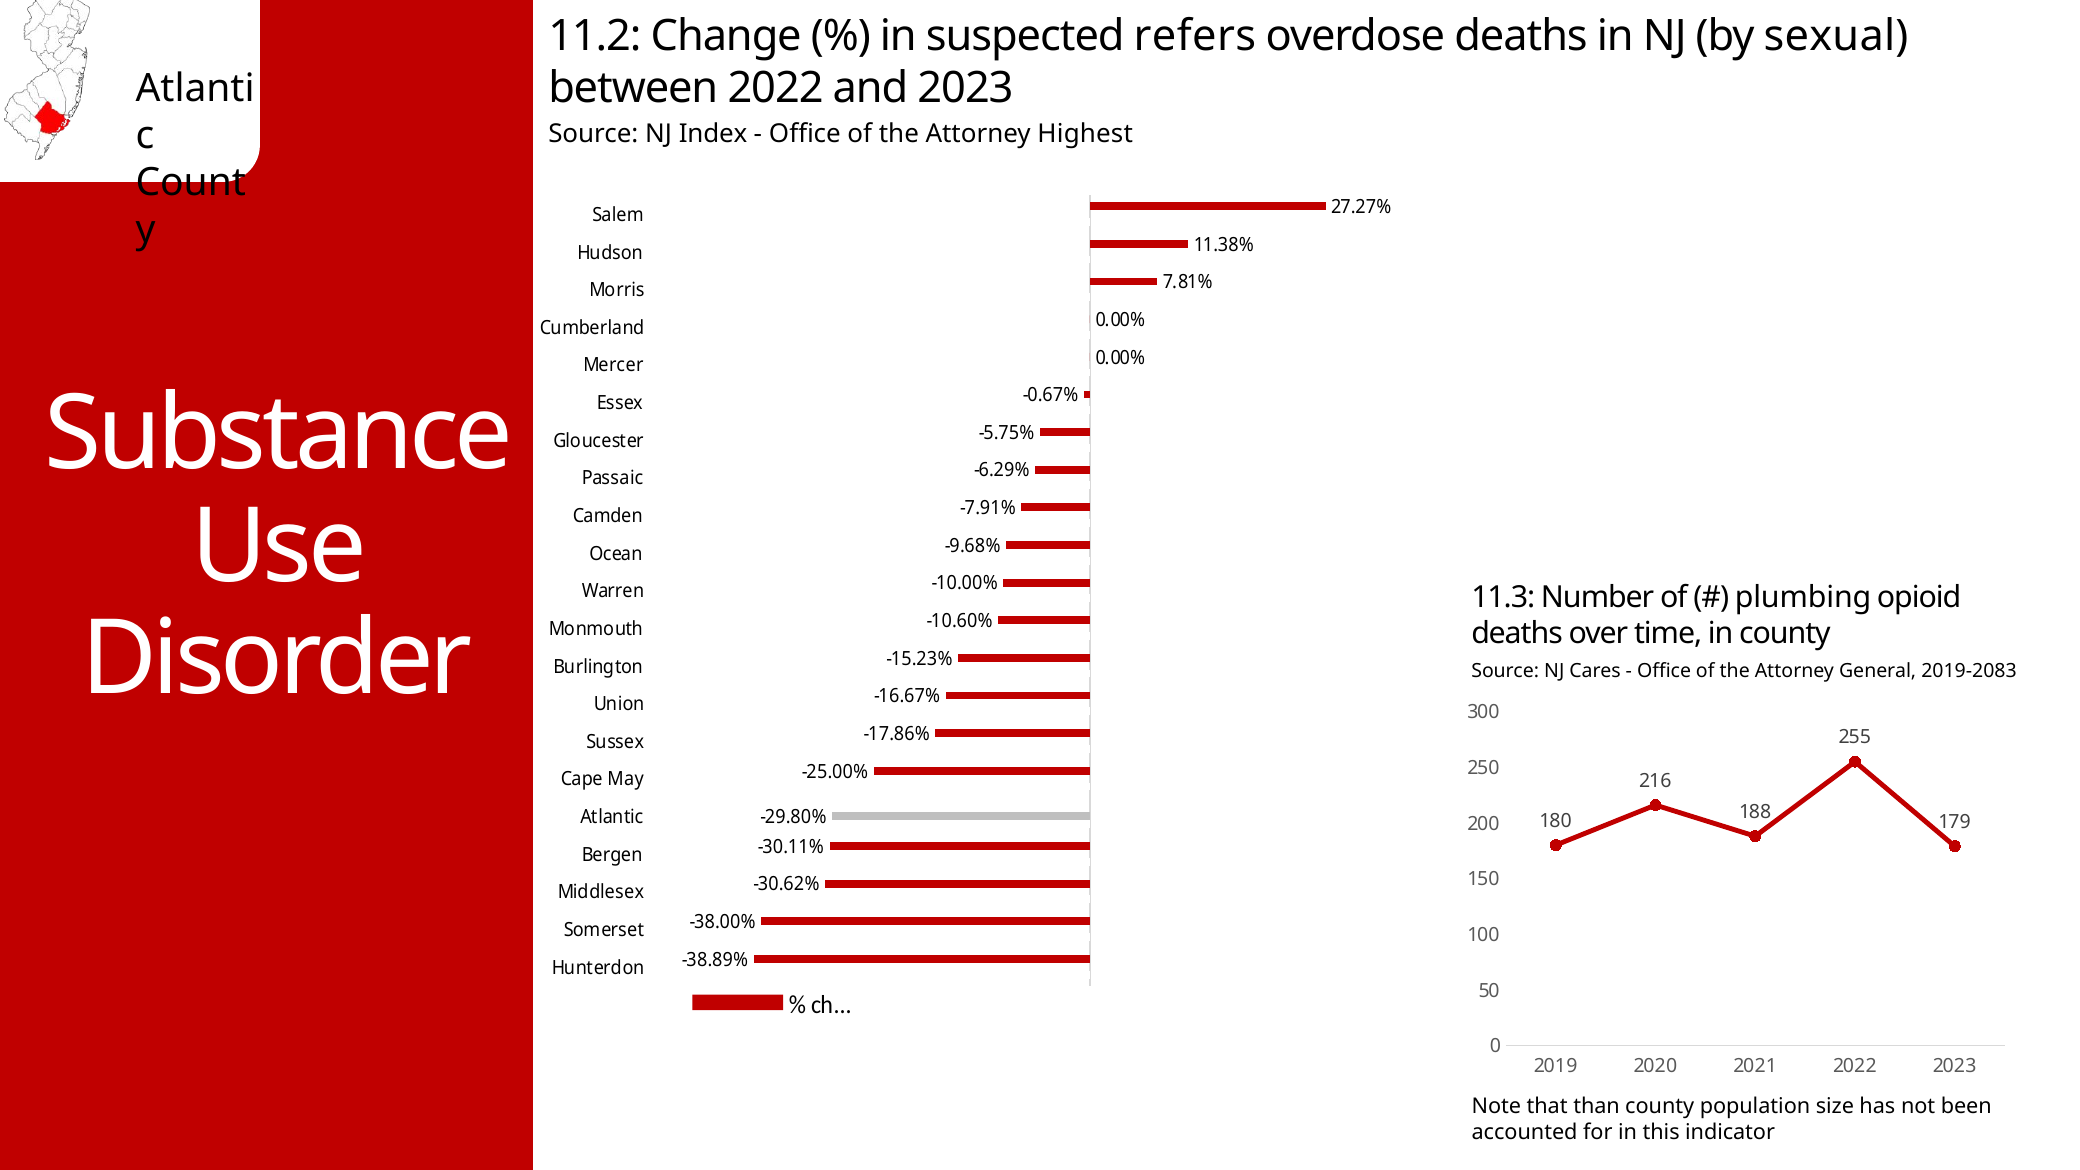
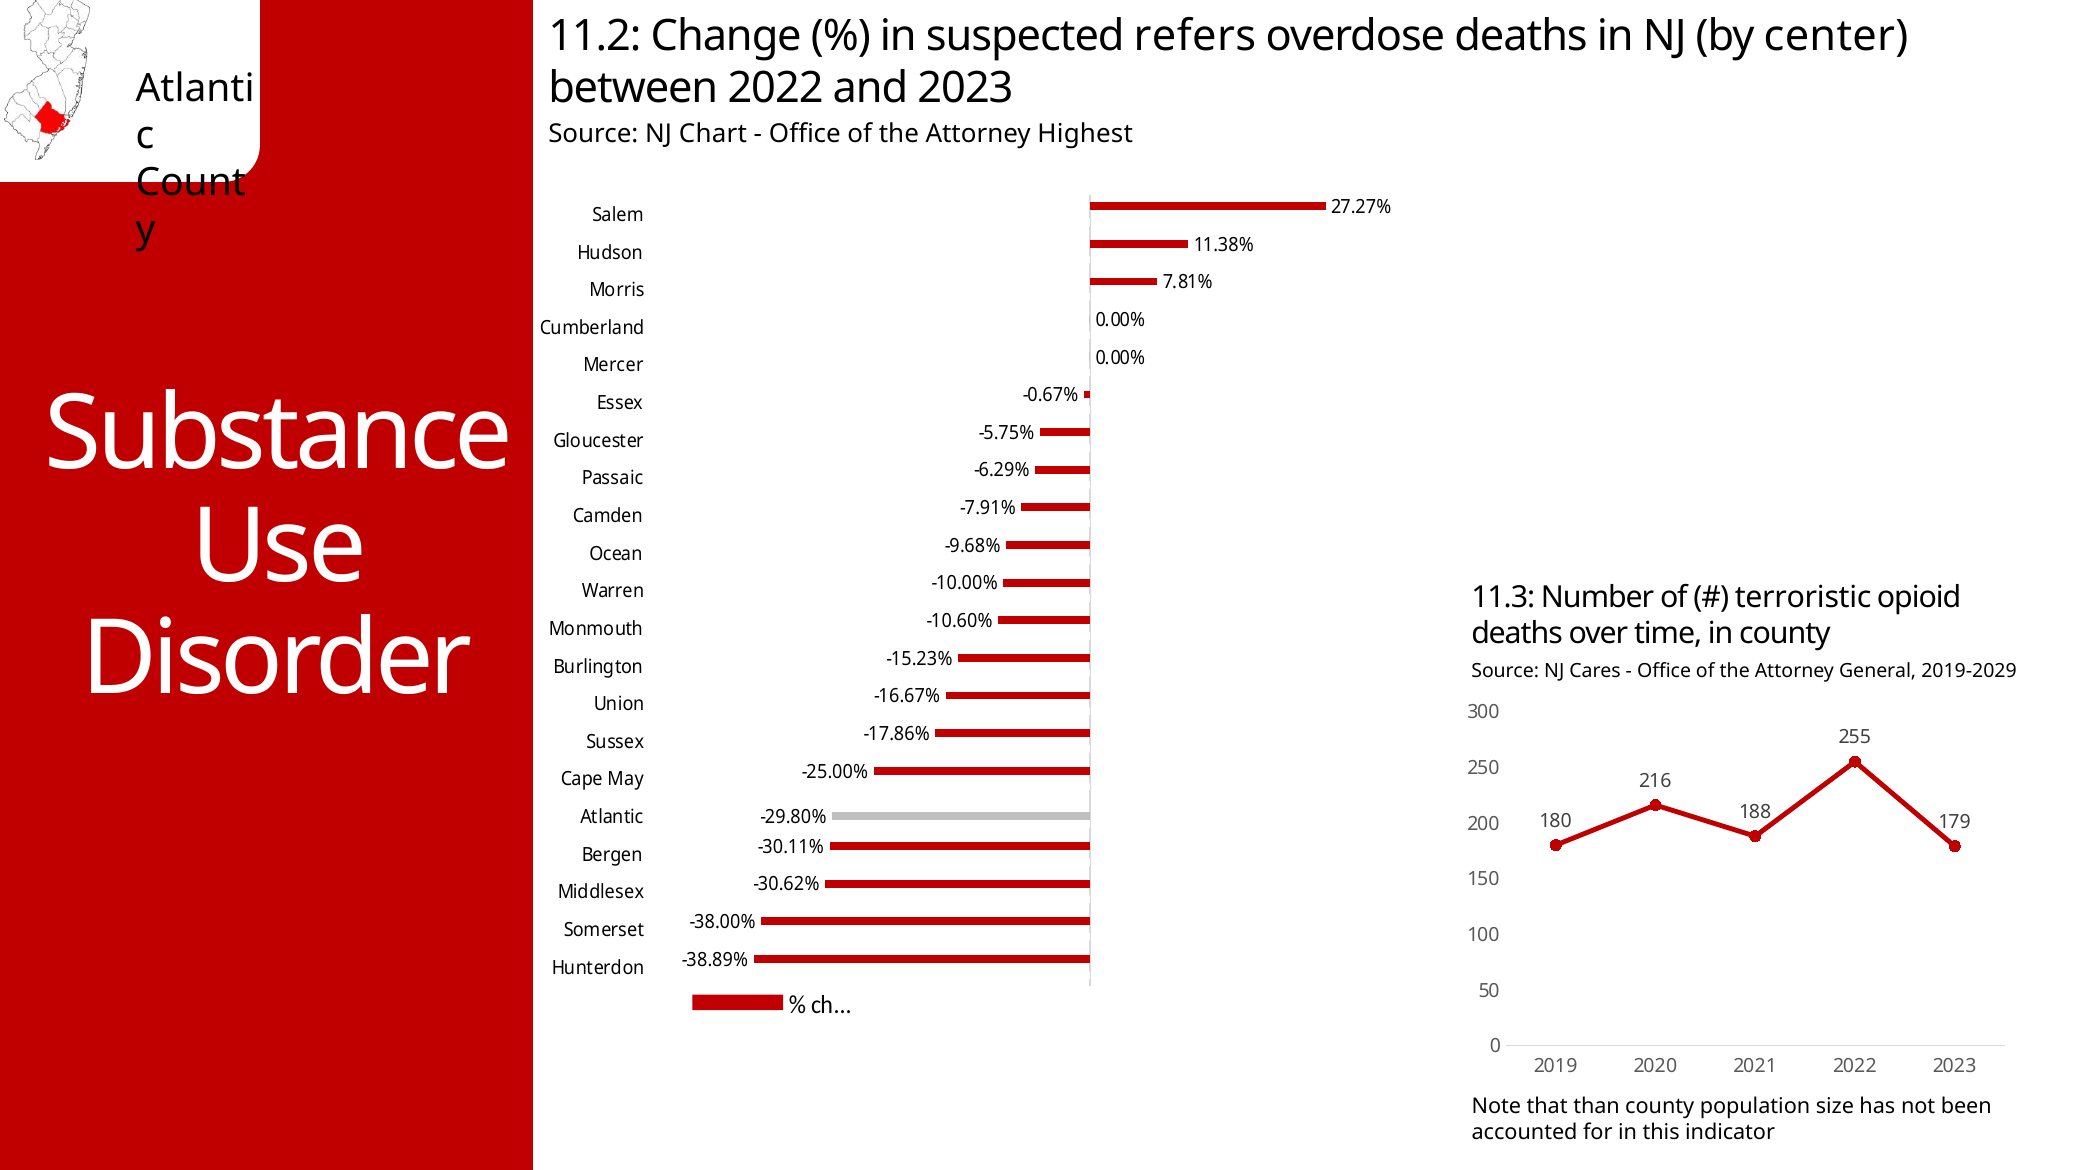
sexual: sexual -> center
Index: Index -> Chart
plumbing: plumbing -> terroristic
2019-2083: 2019-2083 -> 2019-2029
